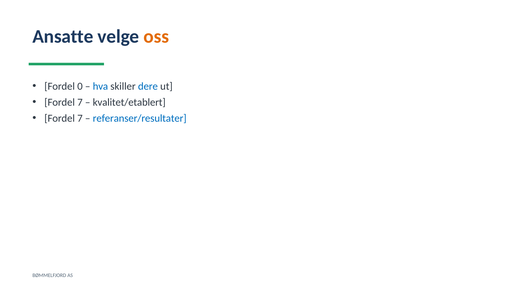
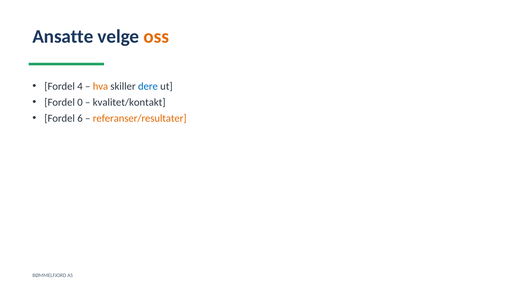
0: 0 -> 4
hva colour: blue -> orange
7 at (80, 102): 7 -> 0
kvalitet/etablert: kvalitet/etablert -> kvalitet/kontakt
7 at (80, 118): 7 -> 6
referanser/resultater colour: blue -> orange
